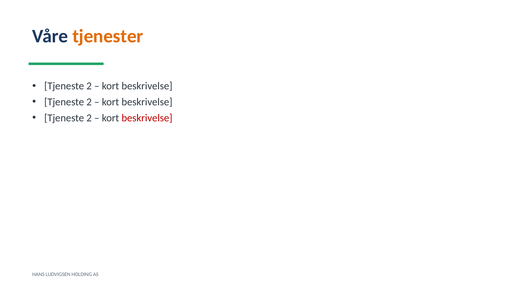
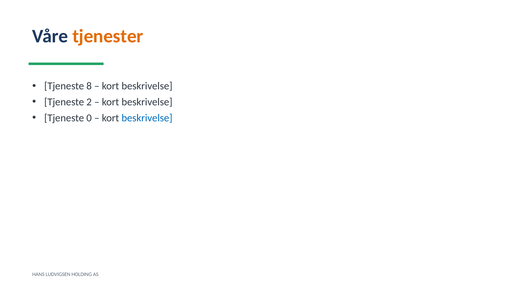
2 at (89, 86): 2 -> 8
2 at (89, 118): 2 -> 0
beskrivelse at (147, 118) colour: red -> blue
